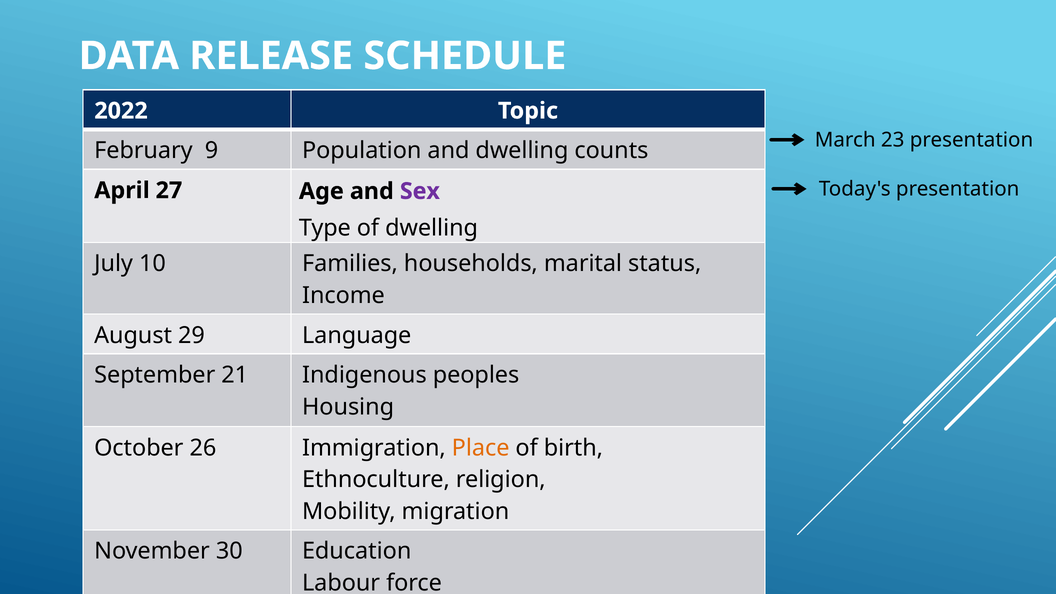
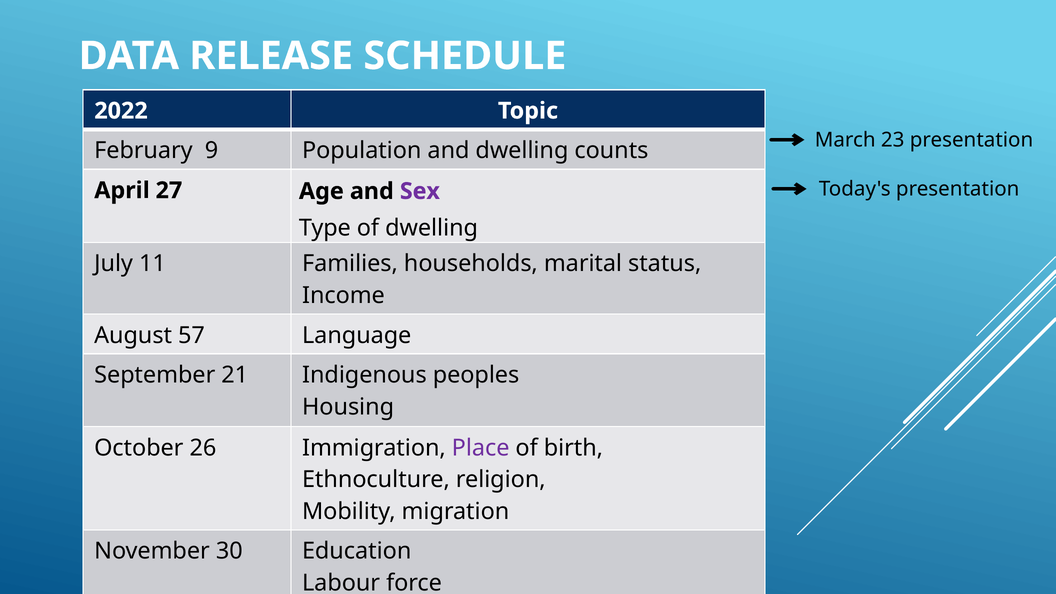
10: 10 -> 11
29: 29 -> 57
Place colour: orange -> purple
